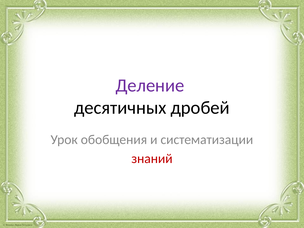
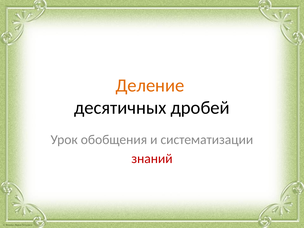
Деление colour: purple -> orange
